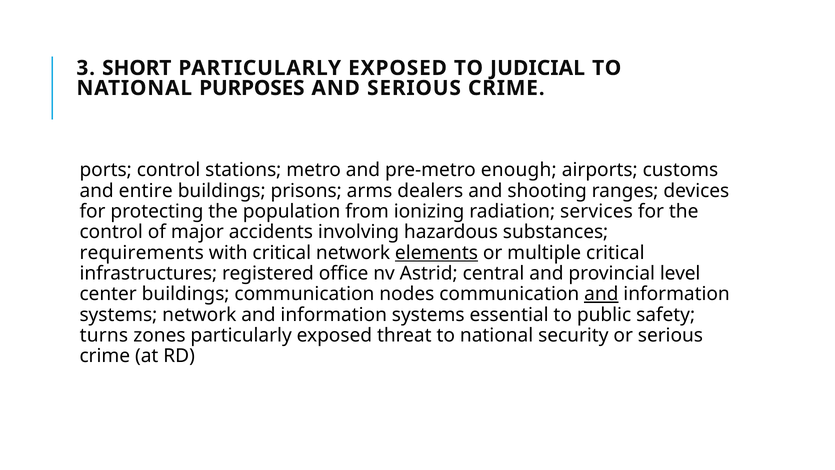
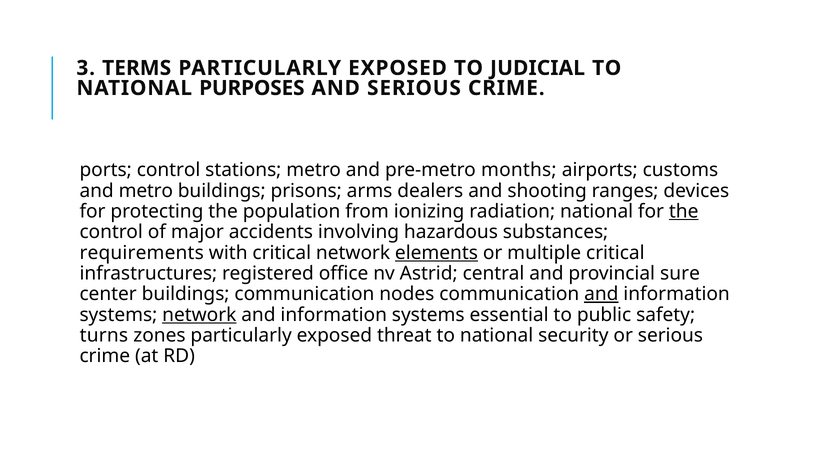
SHORT: SHORT -> TERMS
enough: enough -> months
and entire: entire -> metro
radiation services: services -> national
the at (684, 211) underline: none -> present
level: level -> sure
network at (199, 315) underline: none -> present
